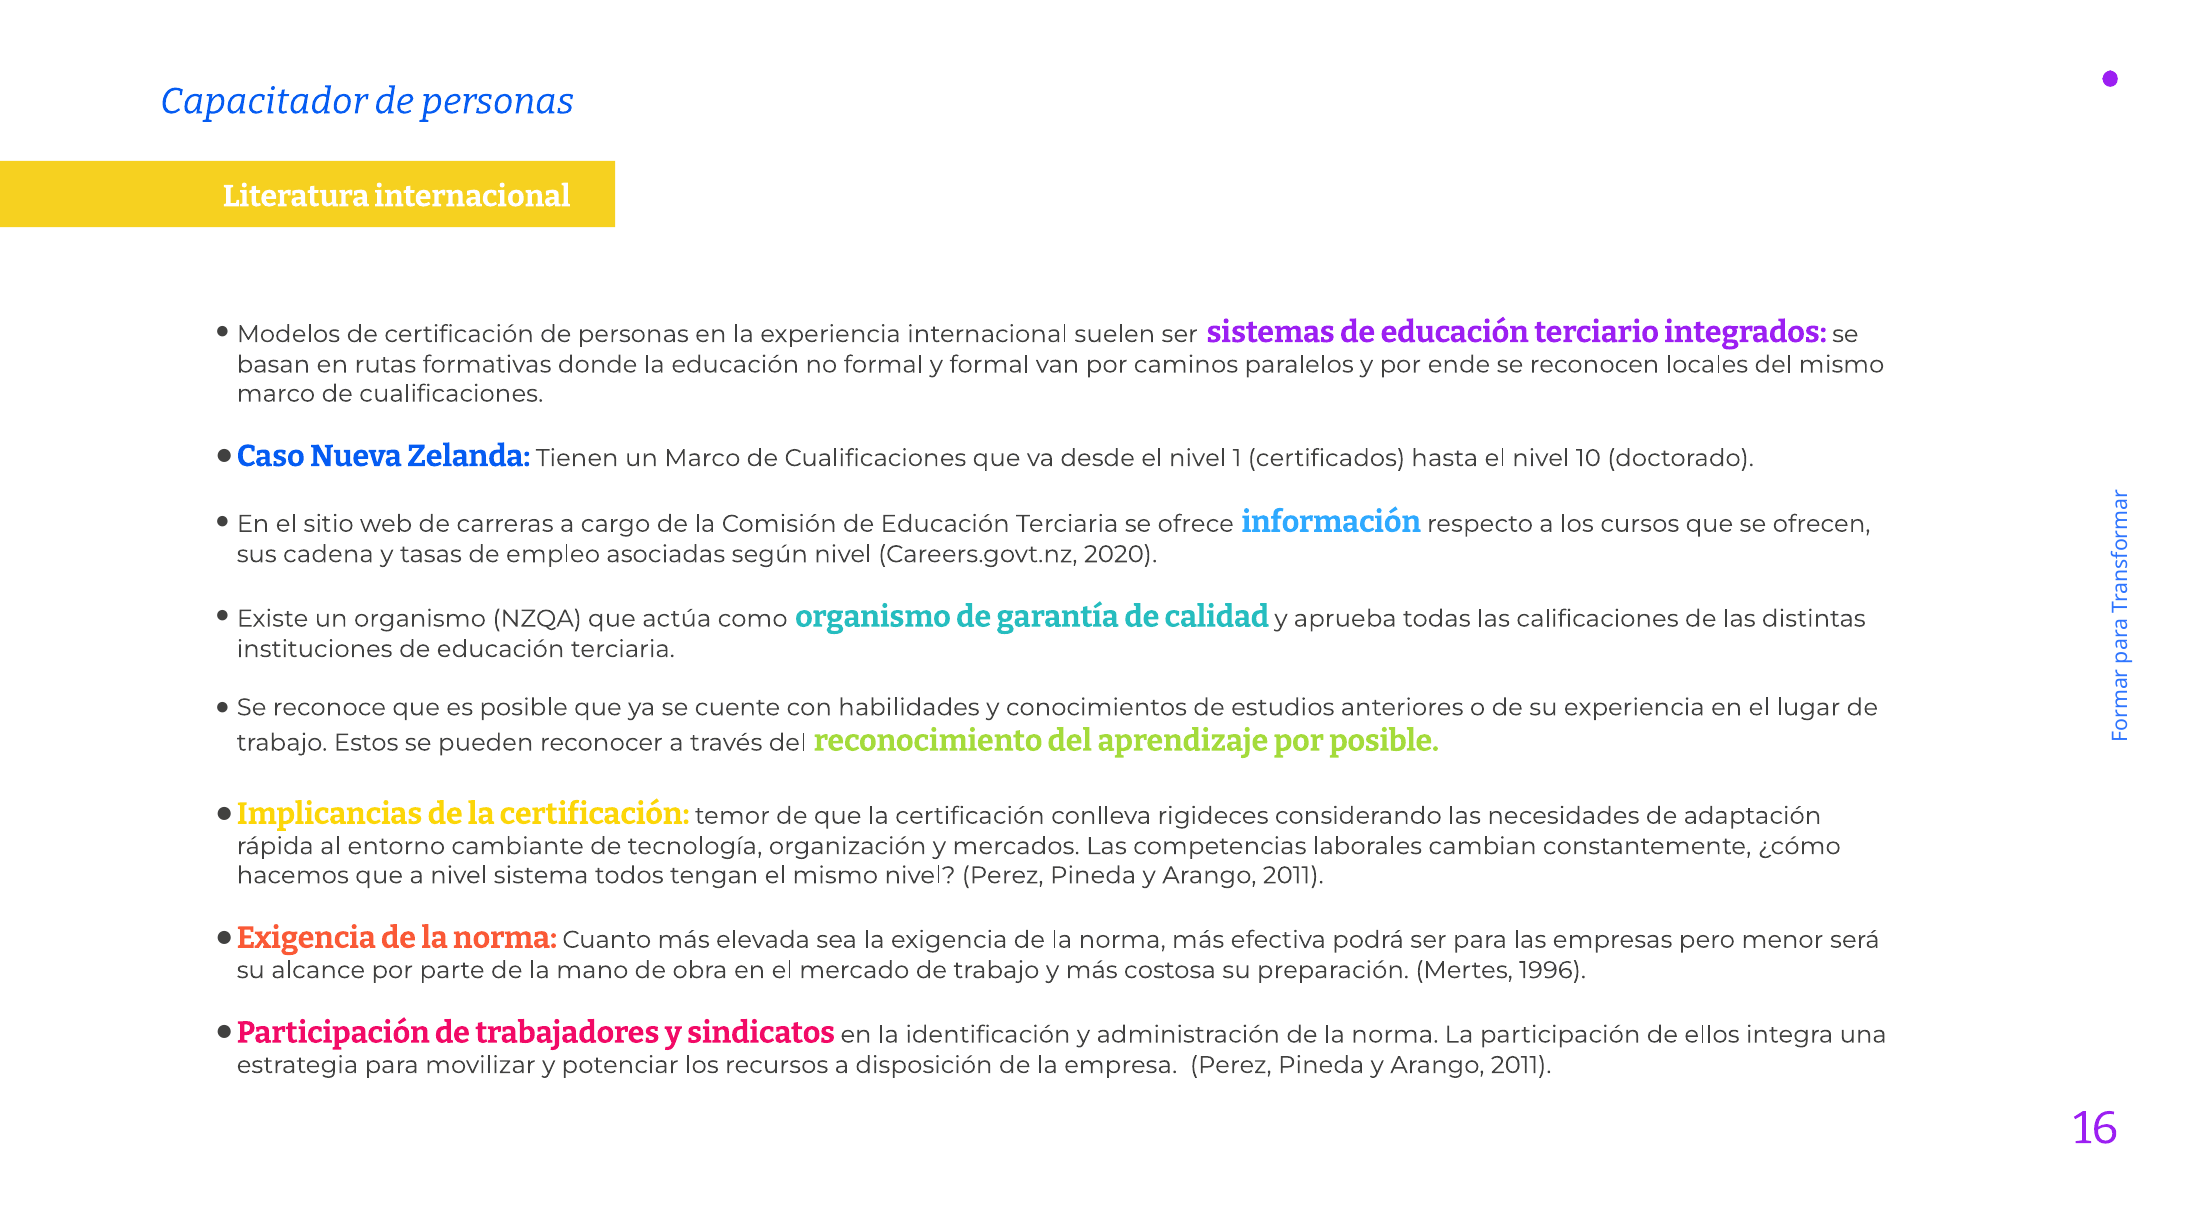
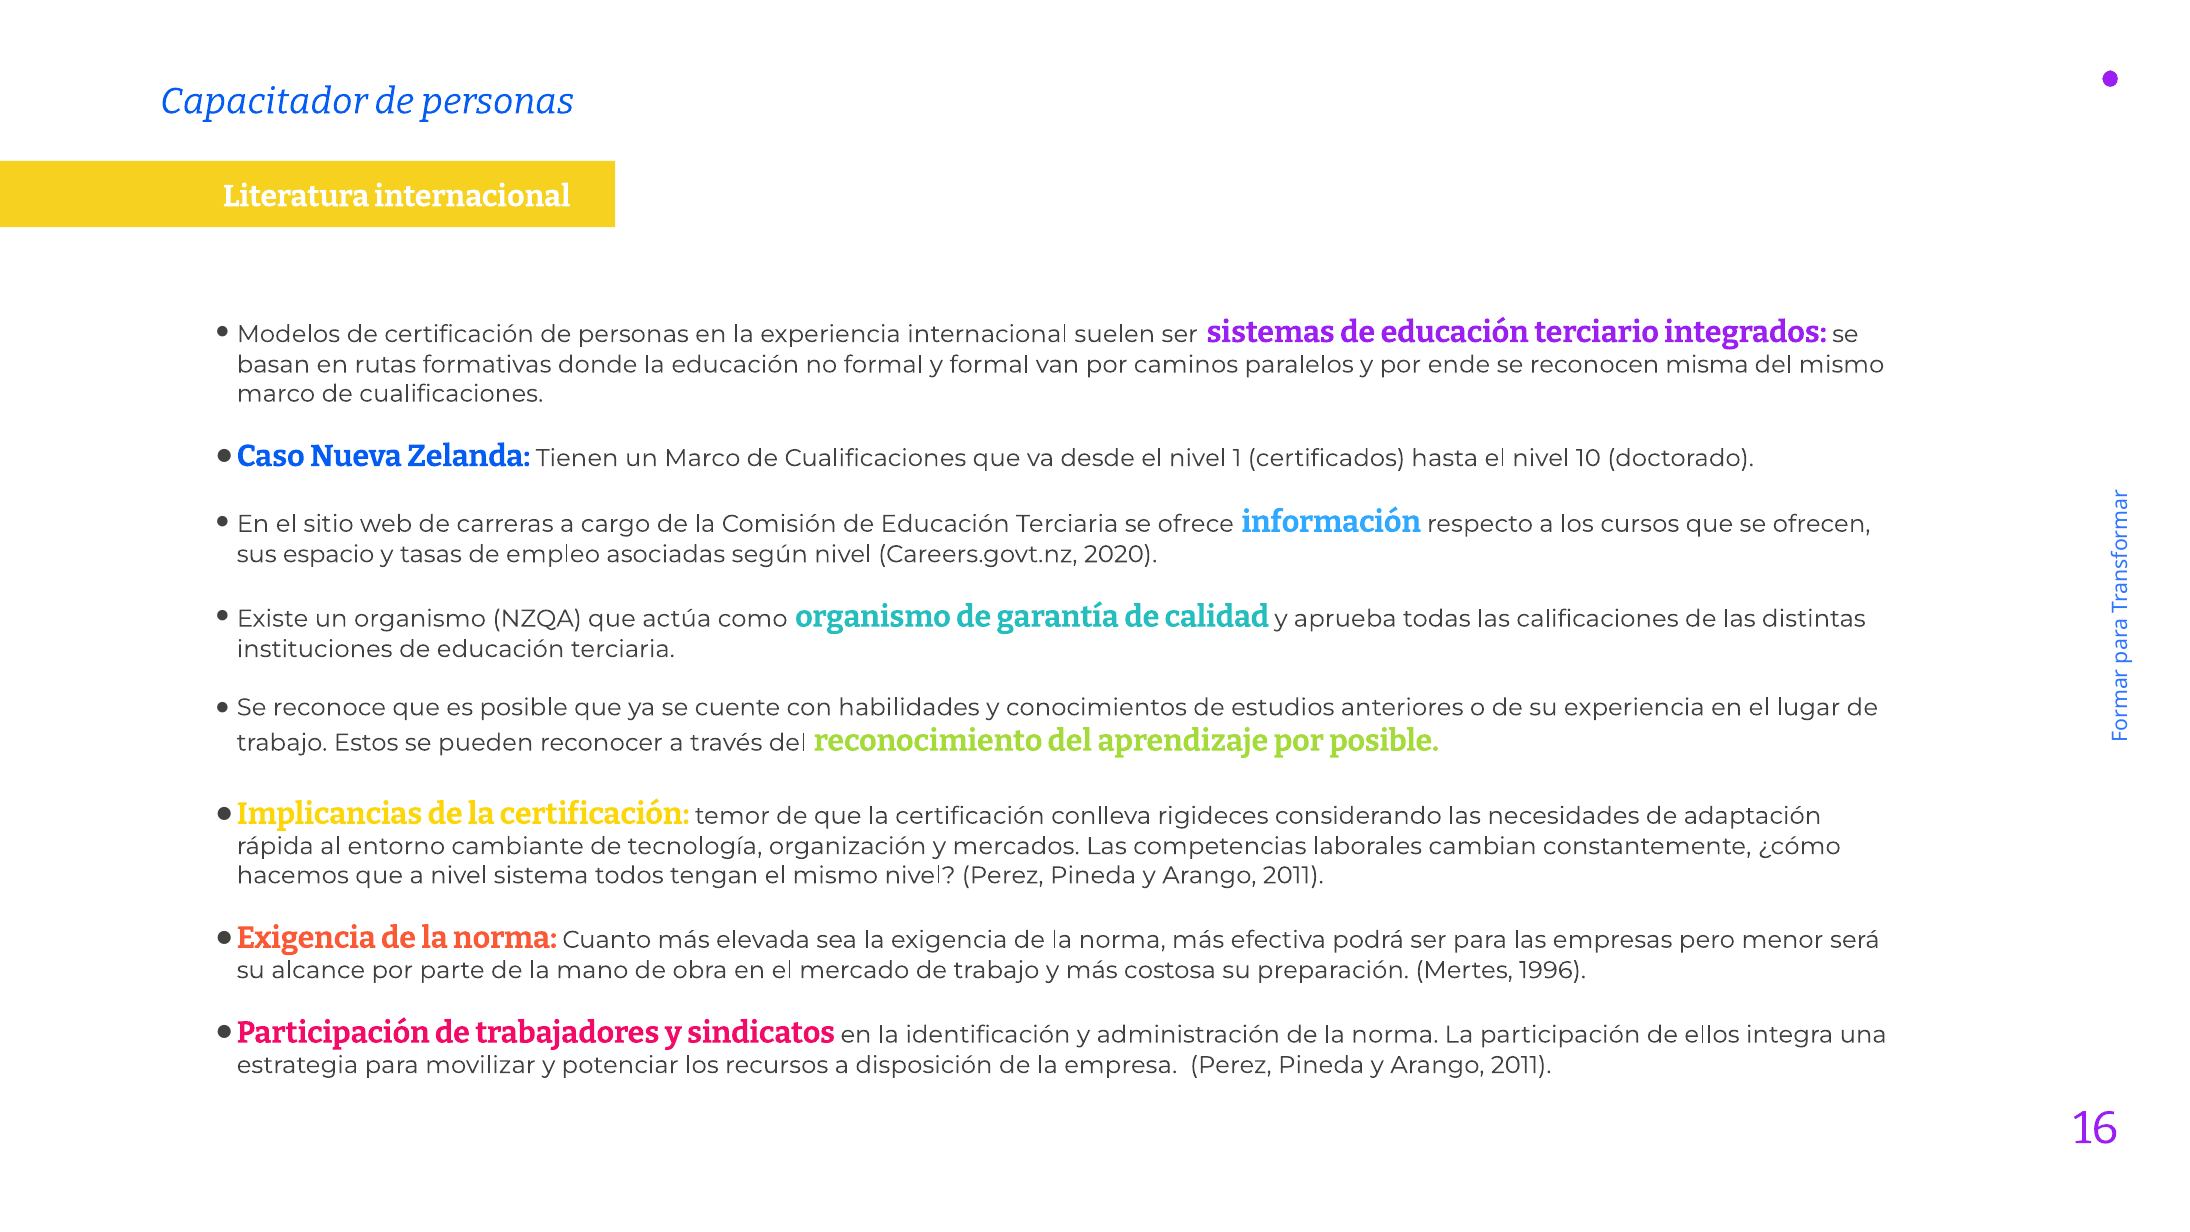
locales: locales -> misma
cadena: cadena -> espacio
